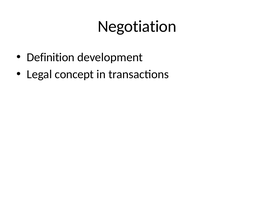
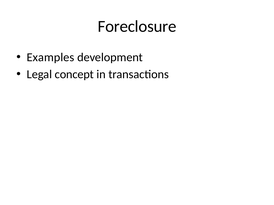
Negotiation: Negotiation -> Foreclosure
Definition: Definition -> Examples
